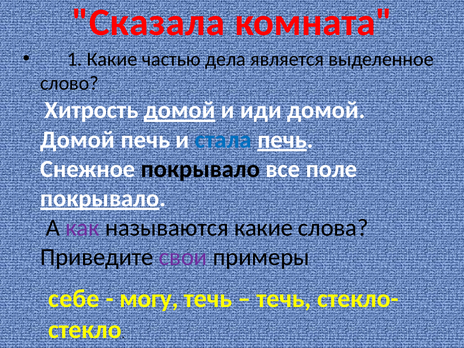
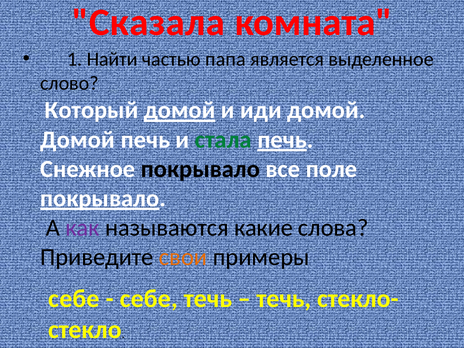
1 Какие: Какие -> Найти
дела: дела -> папа
Хитрость: Хитрость -> Который
стала colour: blue -> green
свои colour: purple -> orange
могу at (149, 299): могу -> себе
